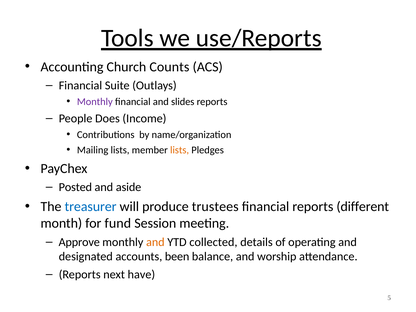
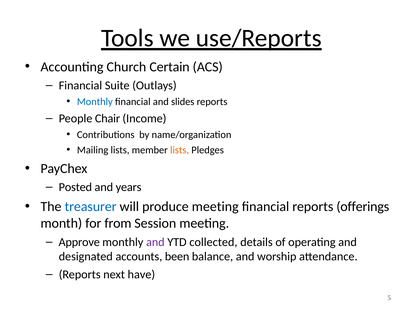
Counts: Counts -> Certain
Monthly at (95, 102) colour: purple -> blue
Does: Does -> Chair
aside: aside -> years
produce trustees: trustees -> meeting
different: different -> offerings
fund: fund -> from
and at (155, 242) colour: orange -> purple
